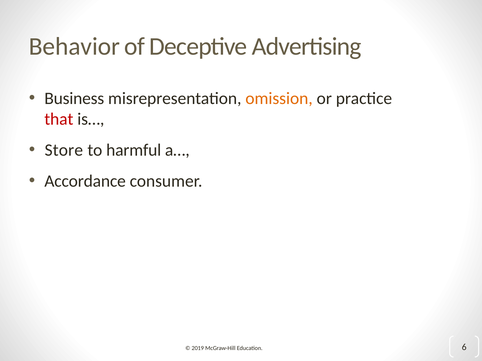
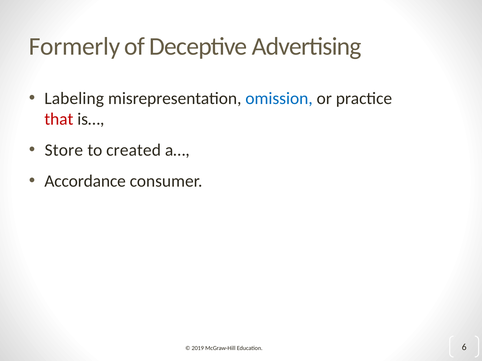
Behavior: Behavior -> Formerly
Business: Business -> Labeling
omission colour: orange -> blue
harmful: harmful -> created
